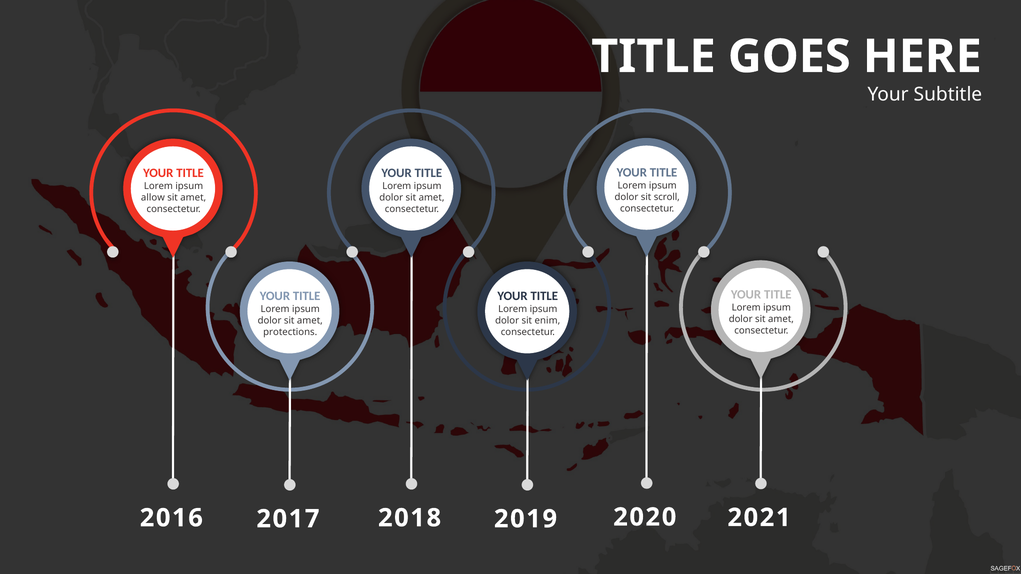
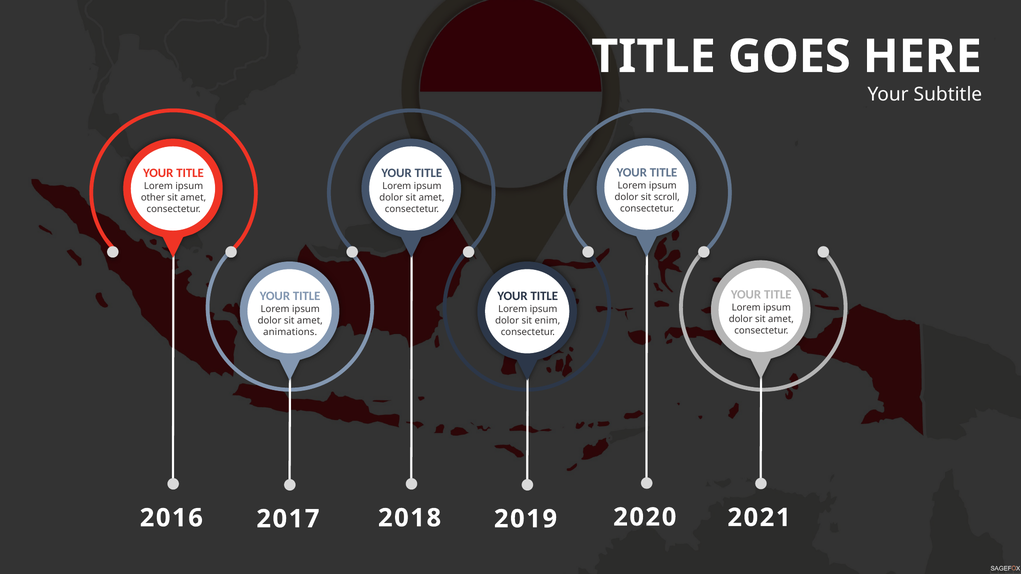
allow: allow -> other
protections: protections -> animations
